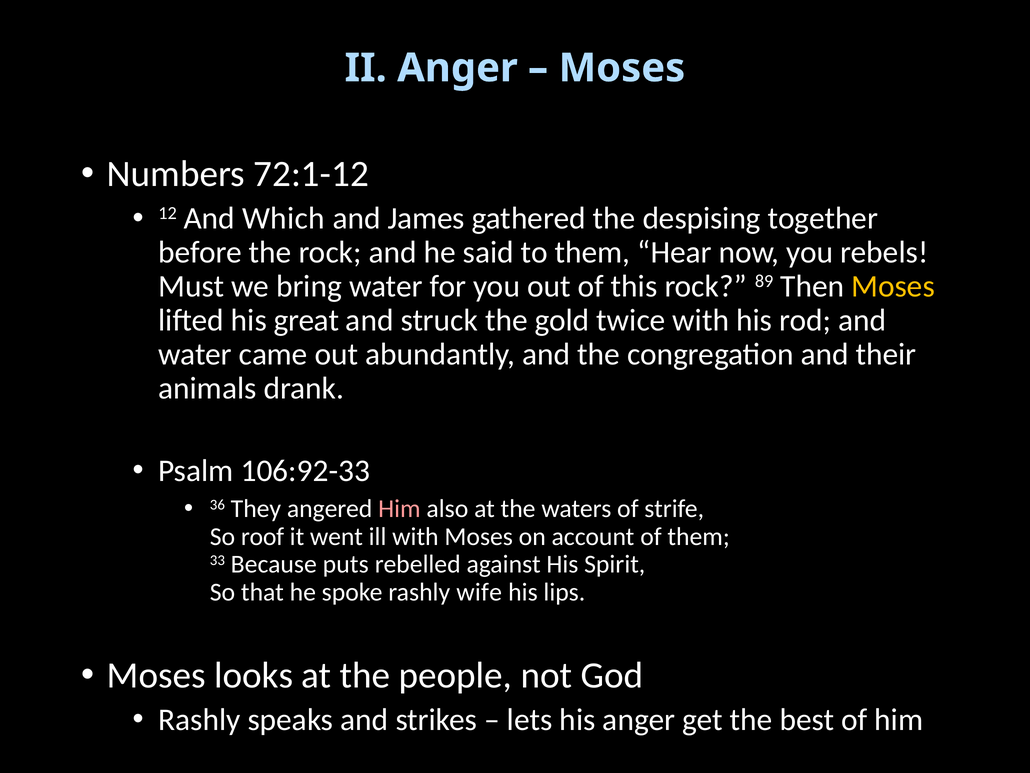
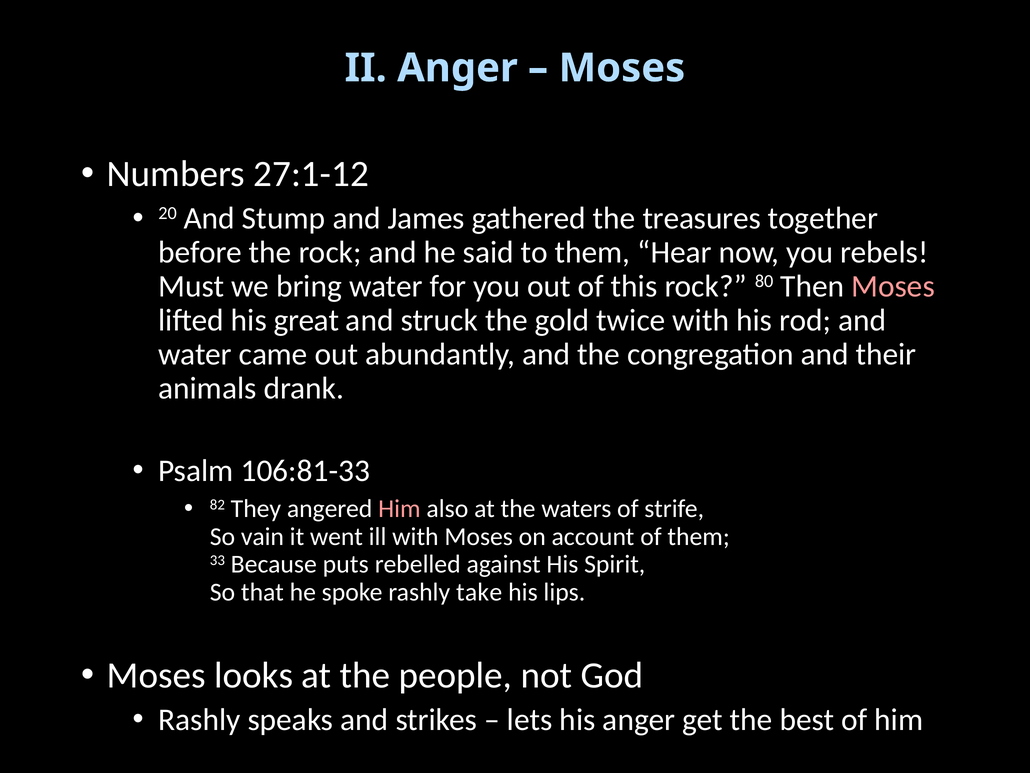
72:1-12: 72:1-12 -> 27:1-12
12: 12 -> 20
Which: Which -> Stump
despising: despising -> treasures
89: 89 -> 80
Moses at (893, 286) colour: yellow -> pink
106:92-33: 106:92-33 -> 106:81-33
36: 36 -> 82
roof: roof -> vain
wife: wife -> take
